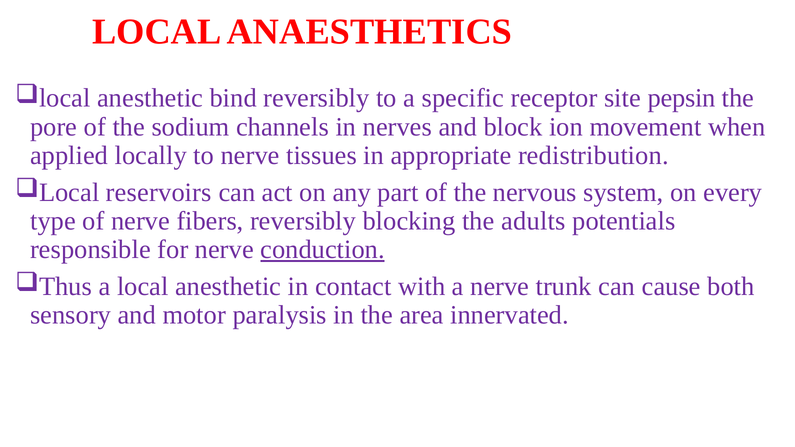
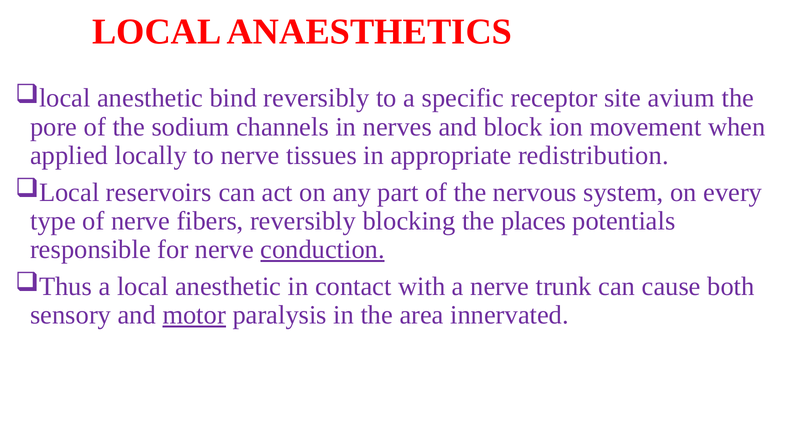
pepsin: pepsin -> avium
adults: adults -> places
motor underline: none -> present
